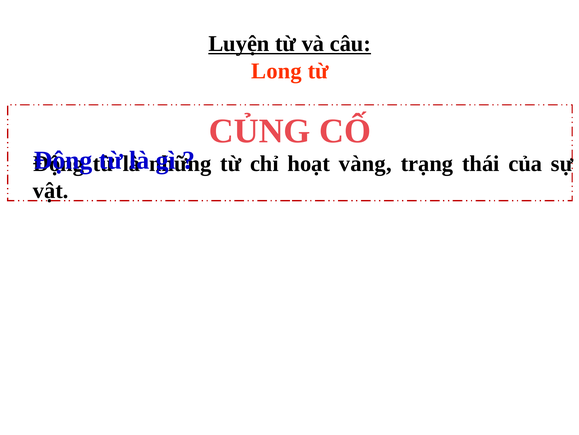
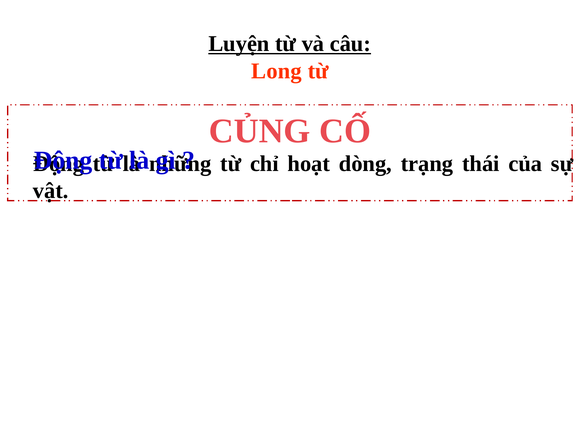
vàng: vàng -> dòng
